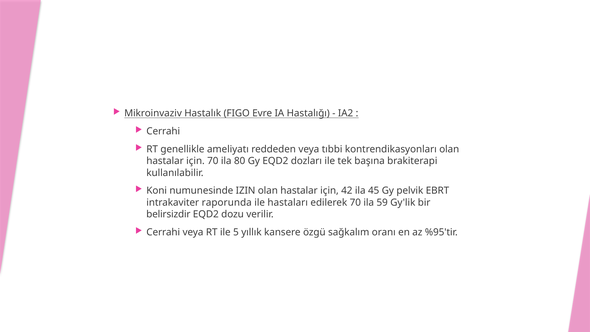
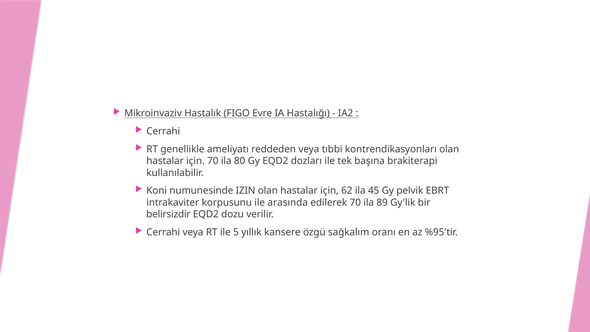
42: 42 -> 62
raporunda: raporunda -> korpusunu
hastaları: hastaları -> arasında
59: 59 -> 89
